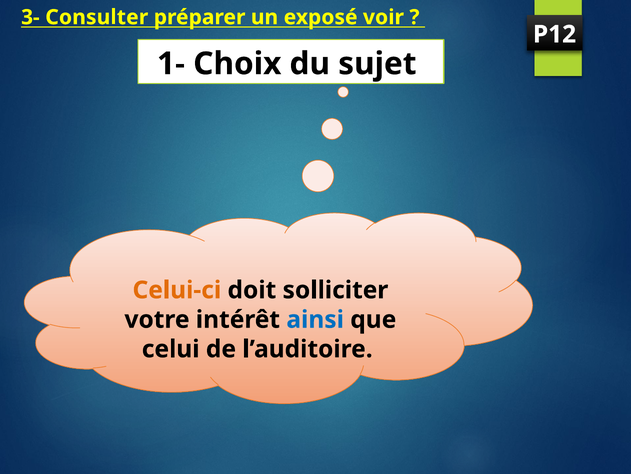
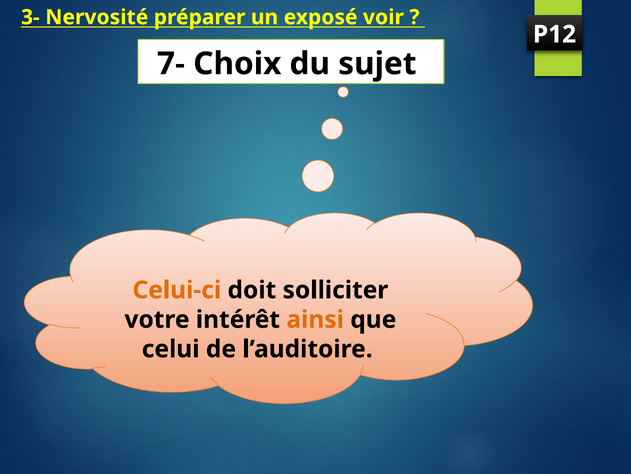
Consulter: Consulter -> Nervosité
1-: 1- -> 7-
ainsi colour: blue -> orange
